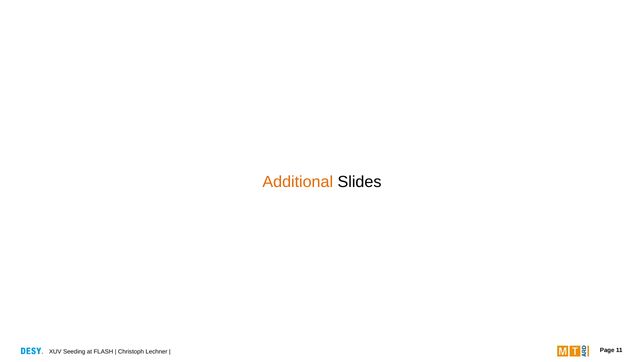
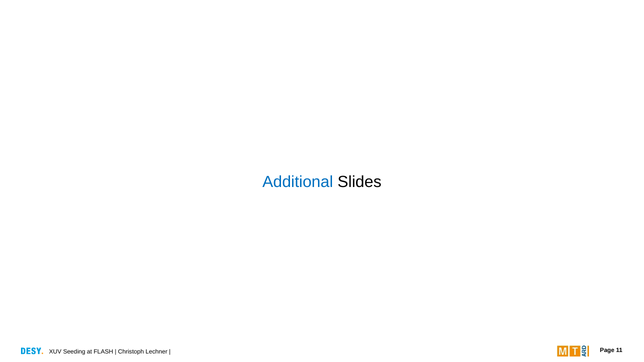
Additional colour: orange -> blue
